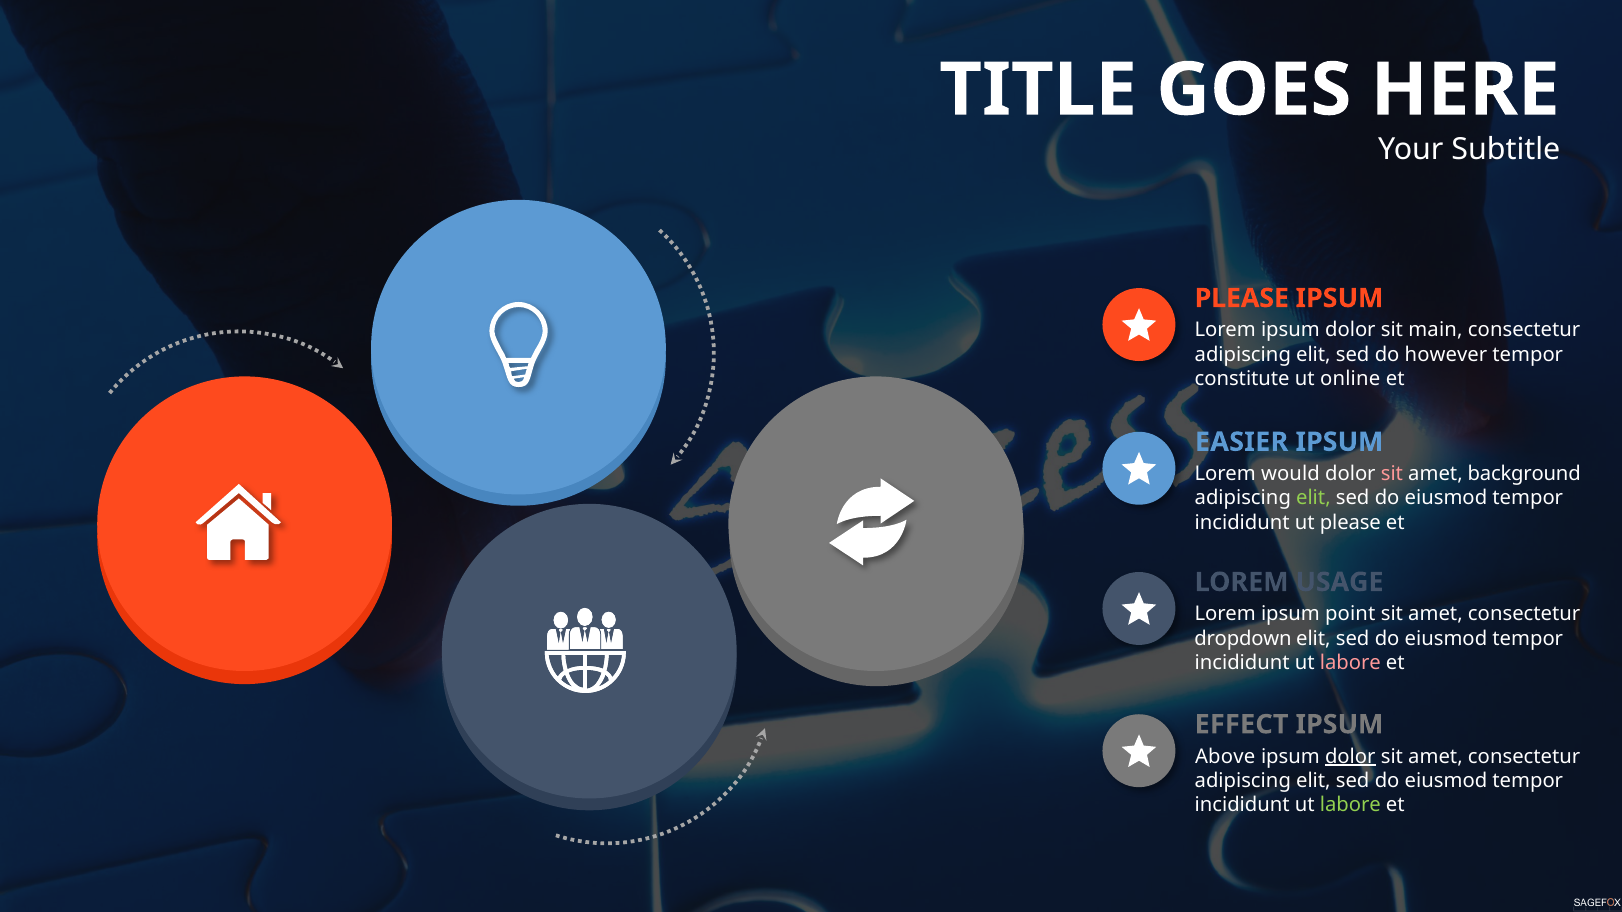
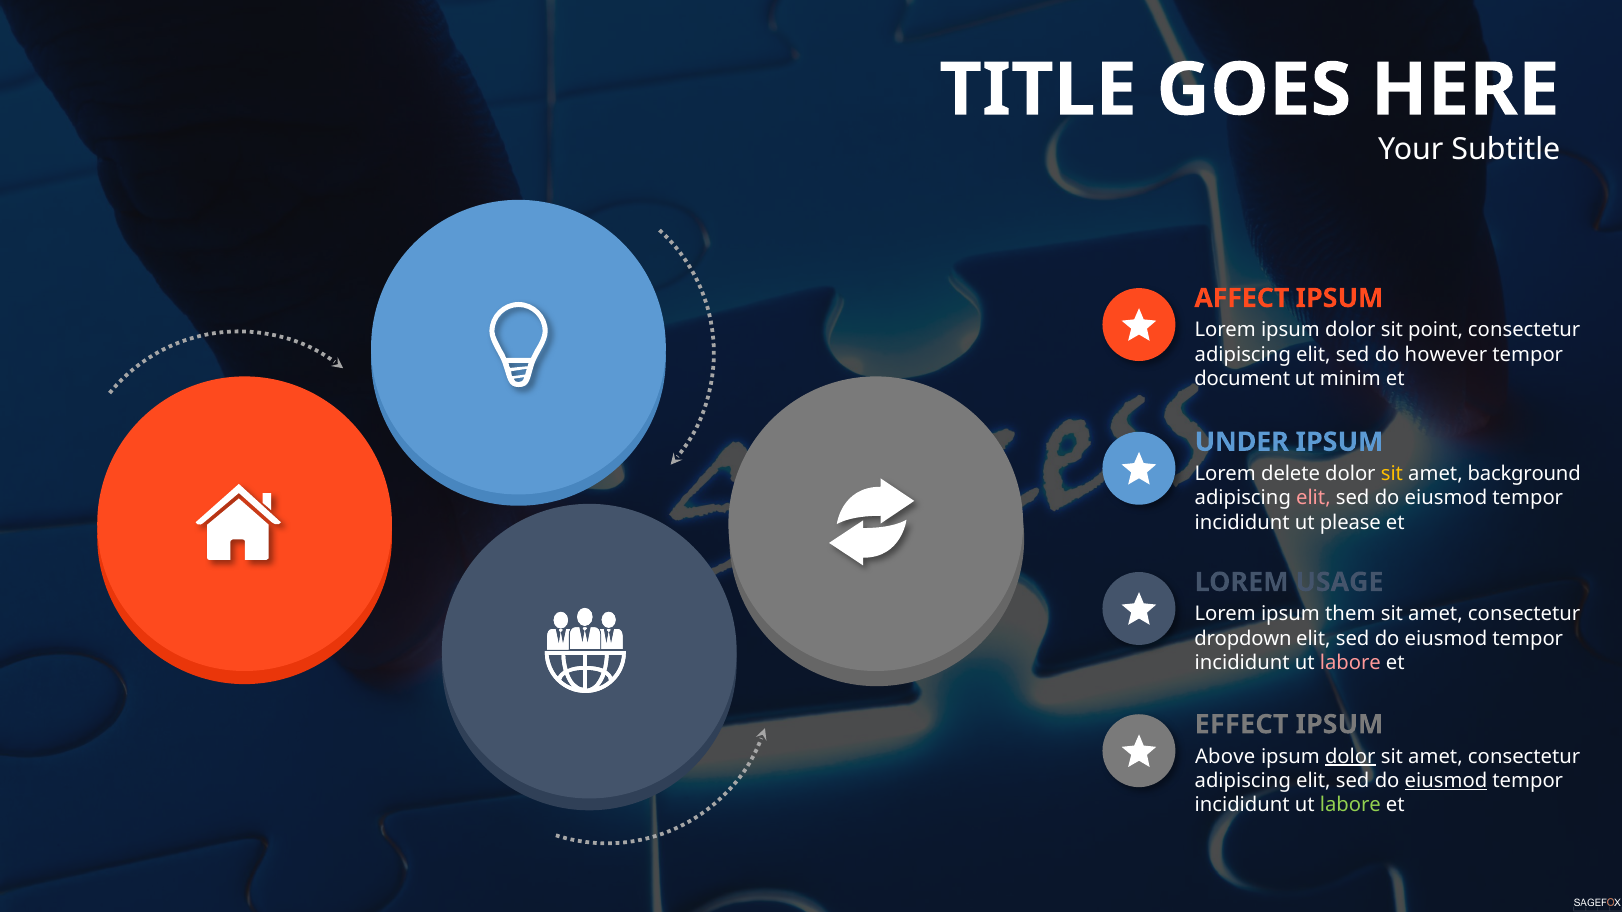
PLEASE at (1242, 298): PLEASE -> AFFECT
main: main -> point
constitute: constitute -> document
online: online -> minim
EASIER: EASIER -> UNDER
would: would -> delete
sit at (1392, 474) colour: pink -> yellow
elit at (1313, 498) colour: light green -> pink
point: point -> them
eiusmod at (1446, 781) underline: none -> present
